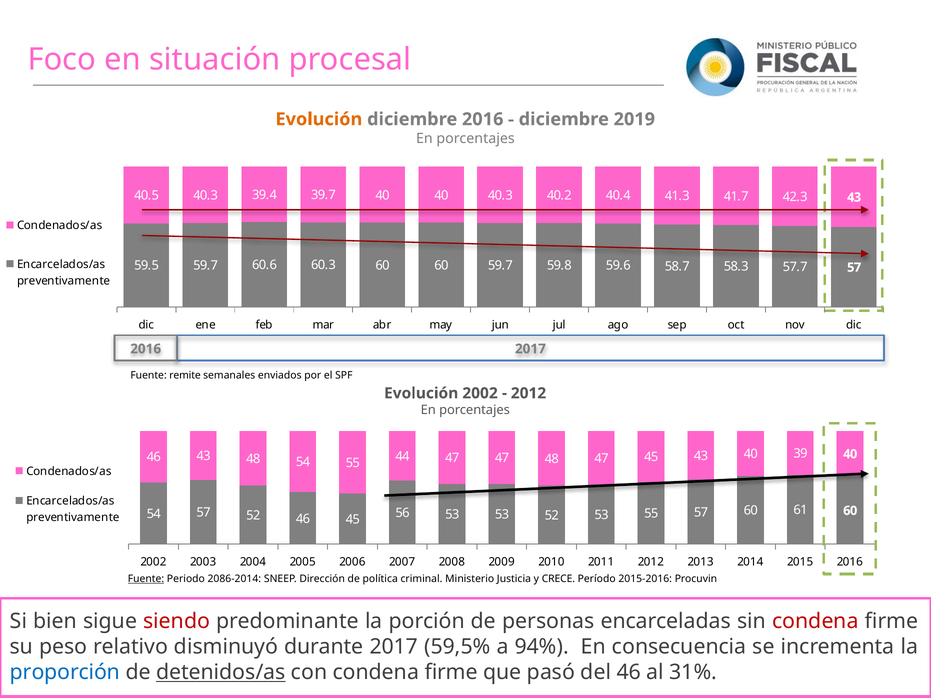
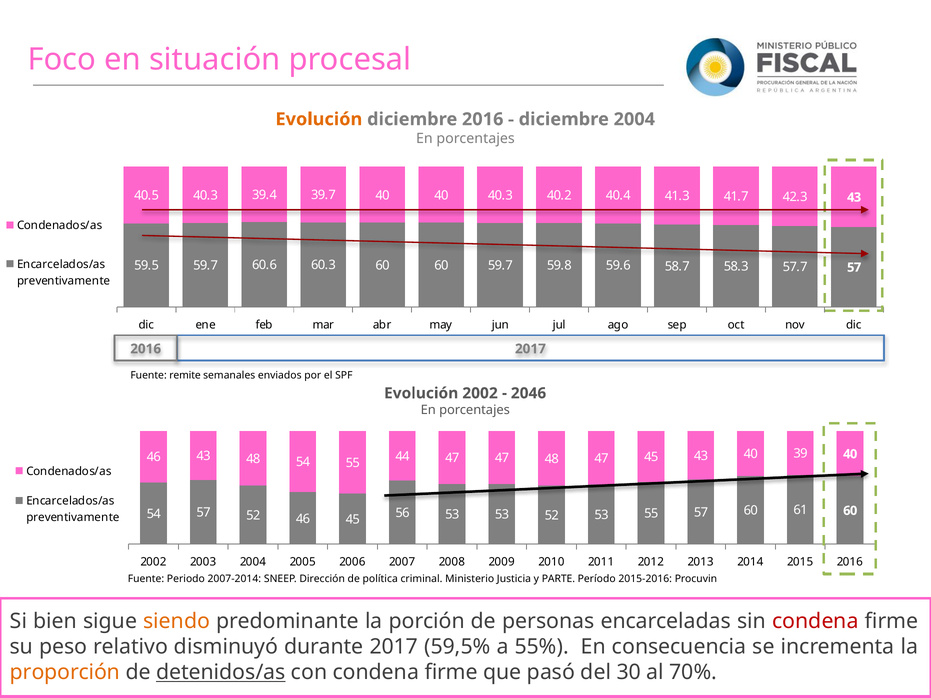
diciembre 2019: 2019 -> 2004
2012 at (529, 393): 2012 -> 2046
Fuente at (146, 579) underline: present -> none
2086-2014: 2086-2014 -> 2007-2014
CRECE: CRECE -> PARTE
siendo colour: red -> orange
94%: 94% -> 55%
proporción colour: blue -> orange
del 46: 46 -> 30
31%: 31% -> 70%
